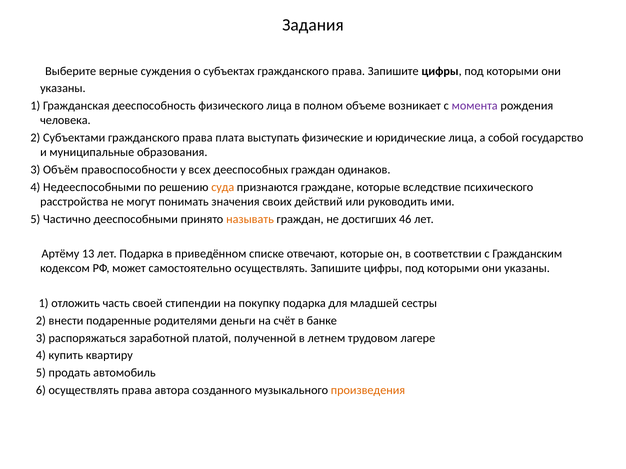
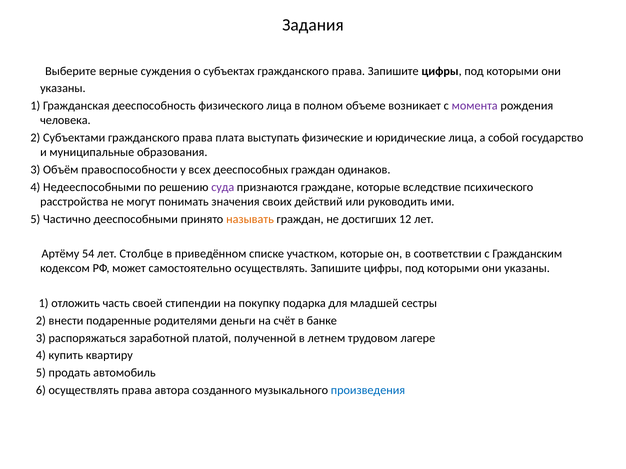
суда colour: orange -> purple
46: 46 -> 12
13: 13 -> 54
лет Подарка: Подарка -> Столбце
отвечают: отвечают -> участком
произведения colour: orange -> blue
